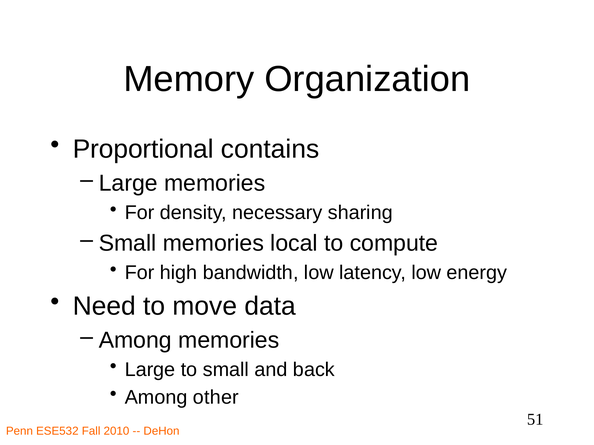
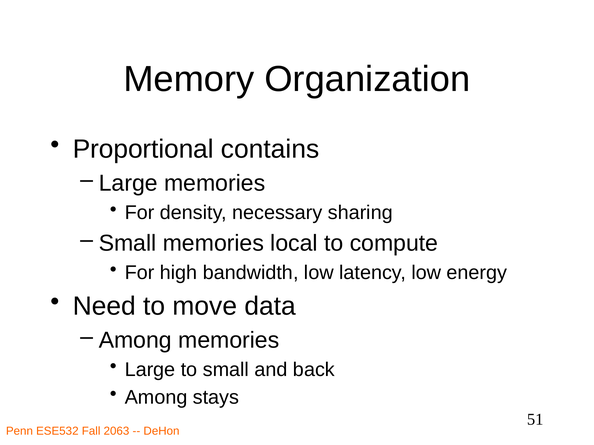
other: other -> stays
2010: 2010 -> 2063
